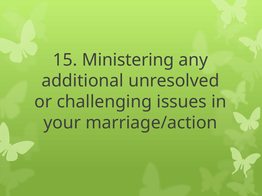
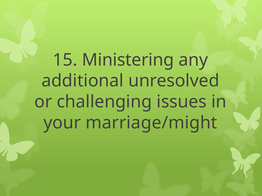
marriage/action: marriage/action -> marriage/might
